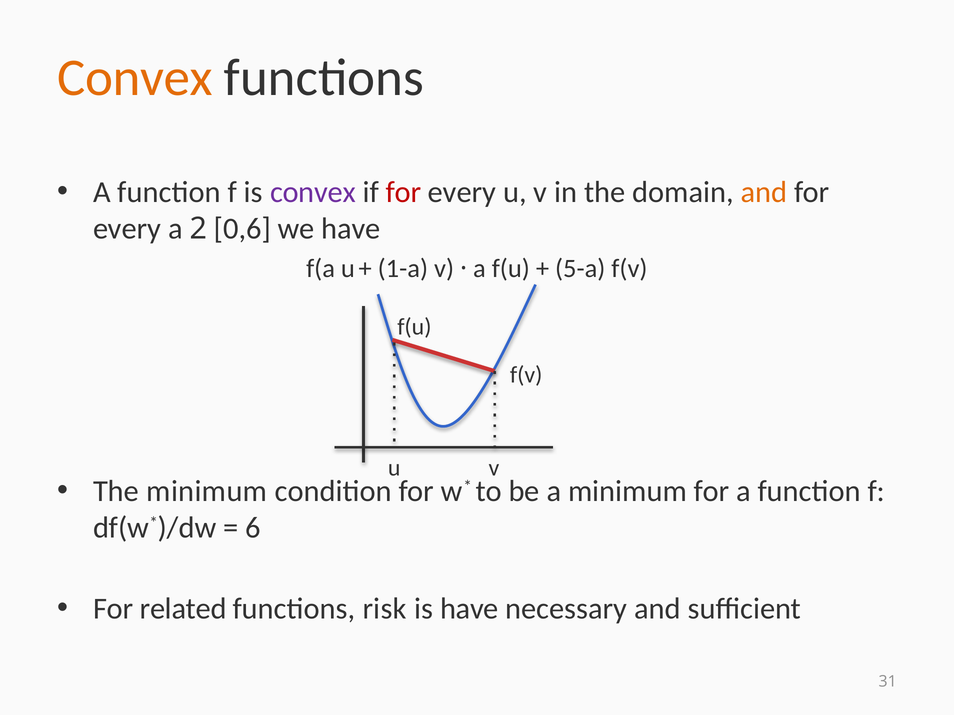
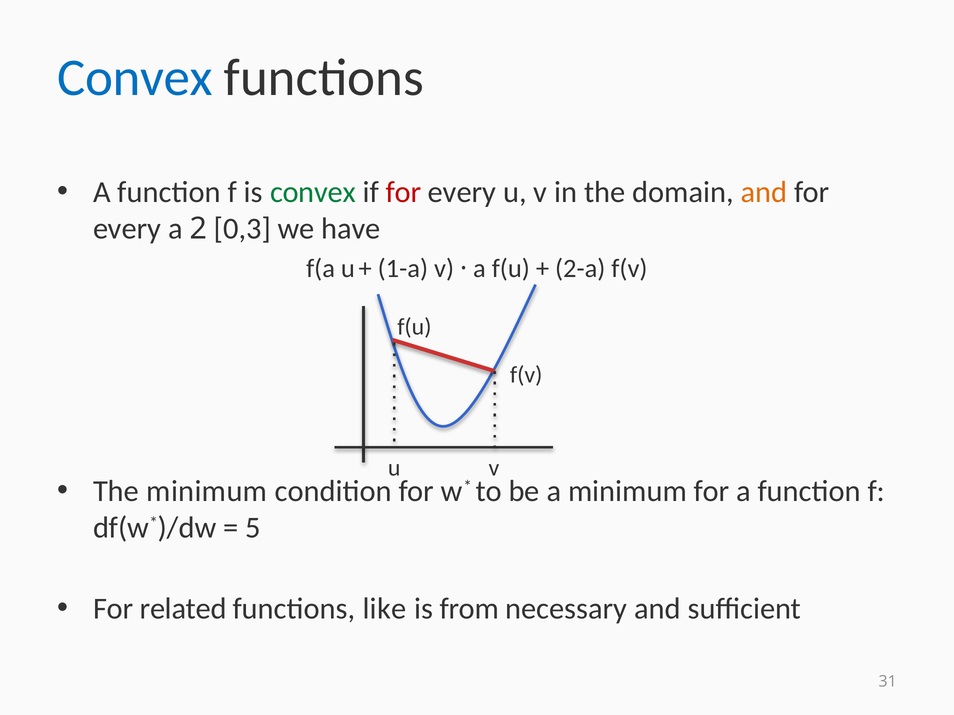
Convex at (135, 78) colour: orange -> blue
convex at (313, 192) colour: purple -> green
0,6: 0,6 -> 0,3
5-a: 5-a -> 2-a
6: 6 -> 5
risk: risk -> like
is have: have -> from
